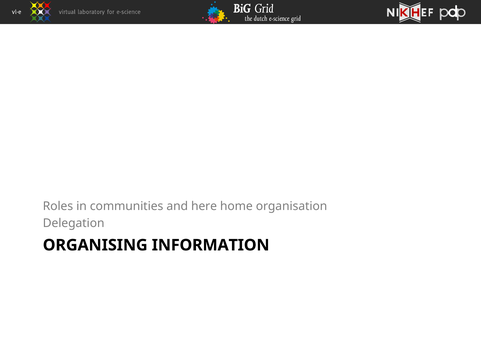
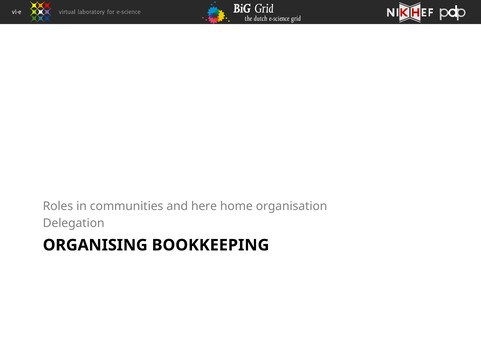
INFORMATION: INFORMATION -> BOOKKEEPING
